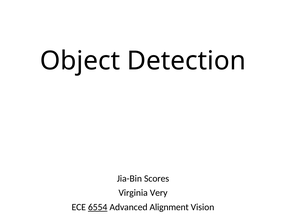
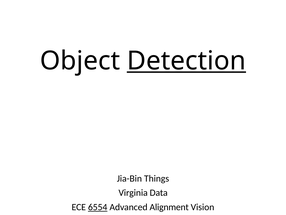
Detection underline: none -> present
Scores: Scores -> Things
Very: Very -> Data
